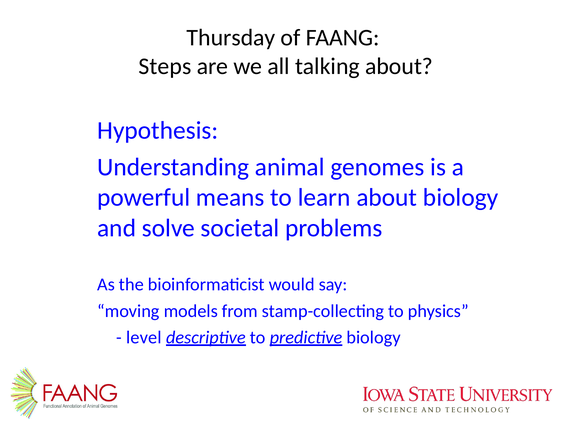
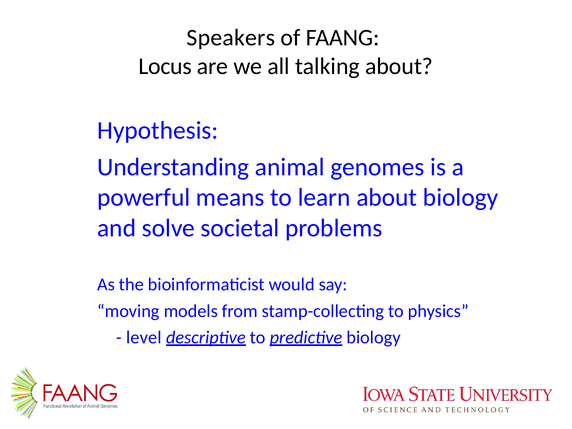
Thursday: Thursday -> Speakers
Steps: Steps -> Locus
